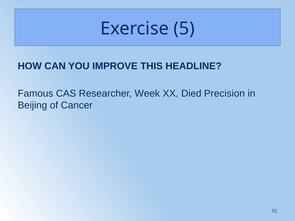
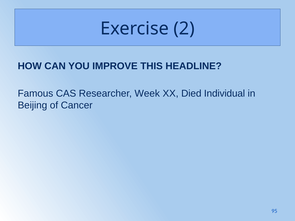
5: 5 -> 2
Precision: Precision -> Individual
